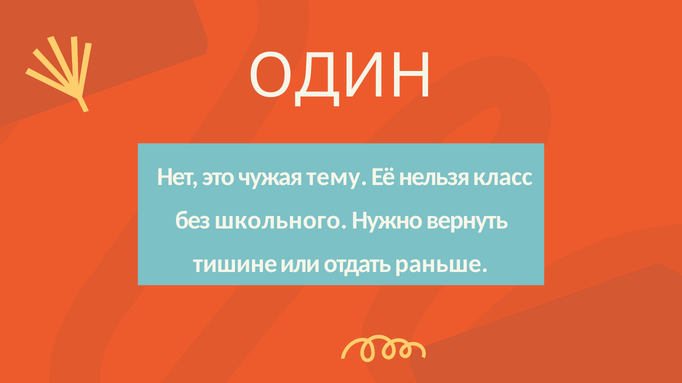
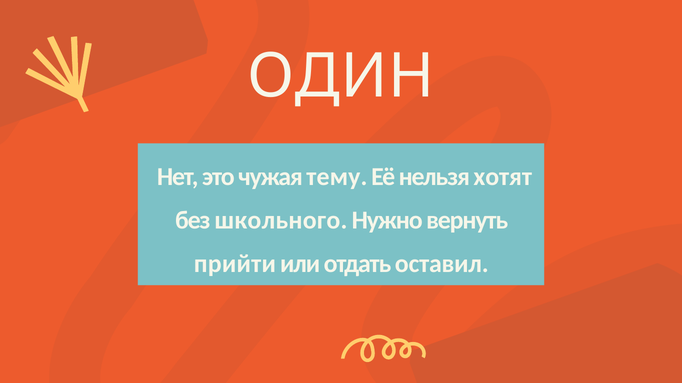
класс: класс -> хотят
тишине: тишине -> прийти
раньше: раньше -> оставил
